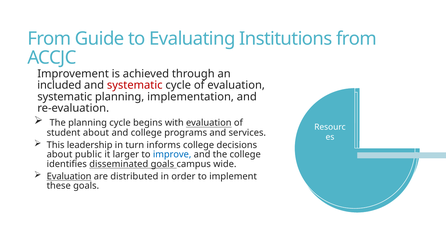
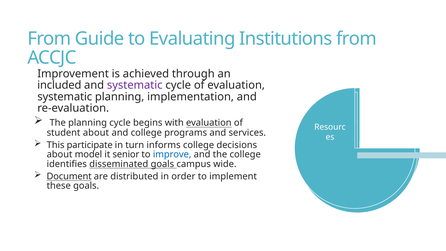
systematic at (135, 85) colour: red -> purple
leadership: leadership -> participate
public: public -> model
larger: larger -> senior
Evaluation at (69, 176): Evaluation -> Document
